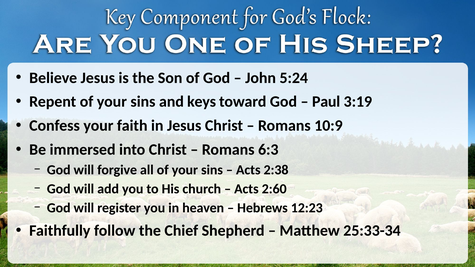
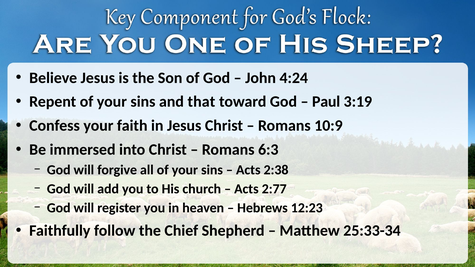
5:24: 5:24 -> 4:24
keys: keys -> that
2:60: 2:60 -> 2:77
